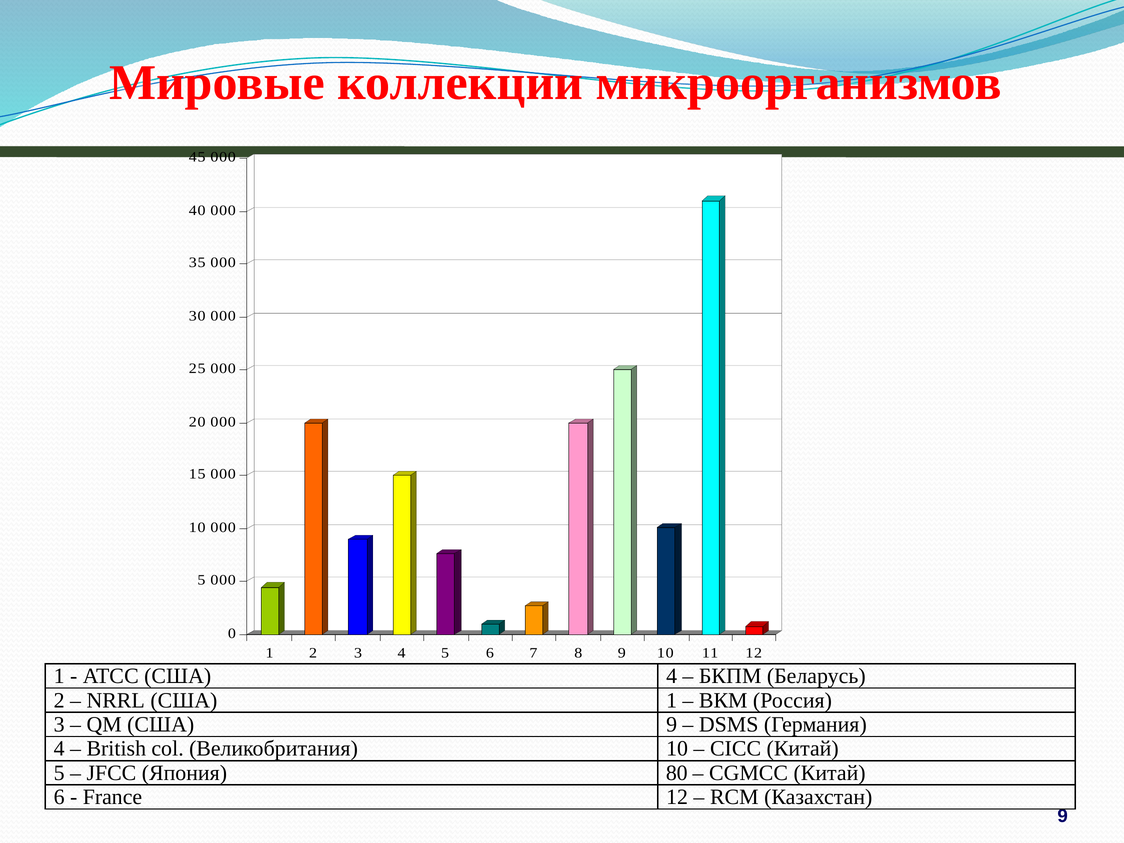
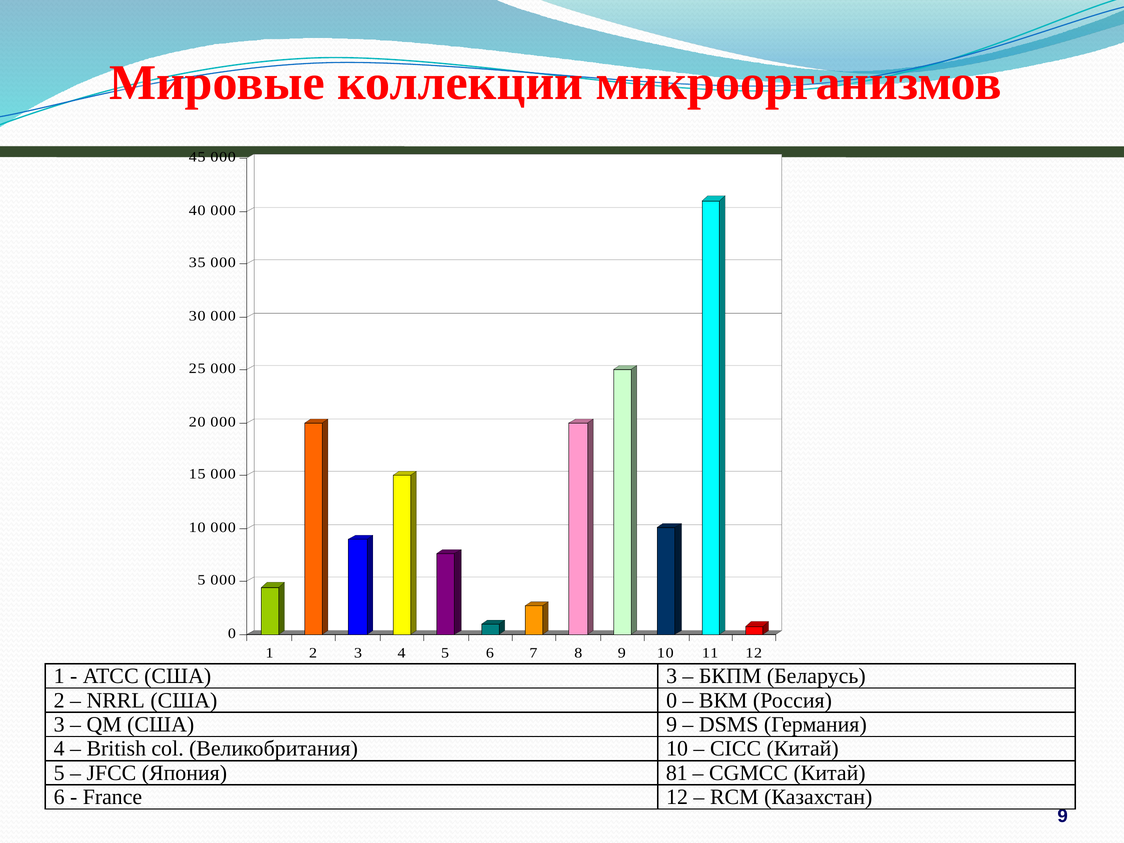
США 4: 4 -> 3
США 1: 1 -> 0
80: 80 -> 81
